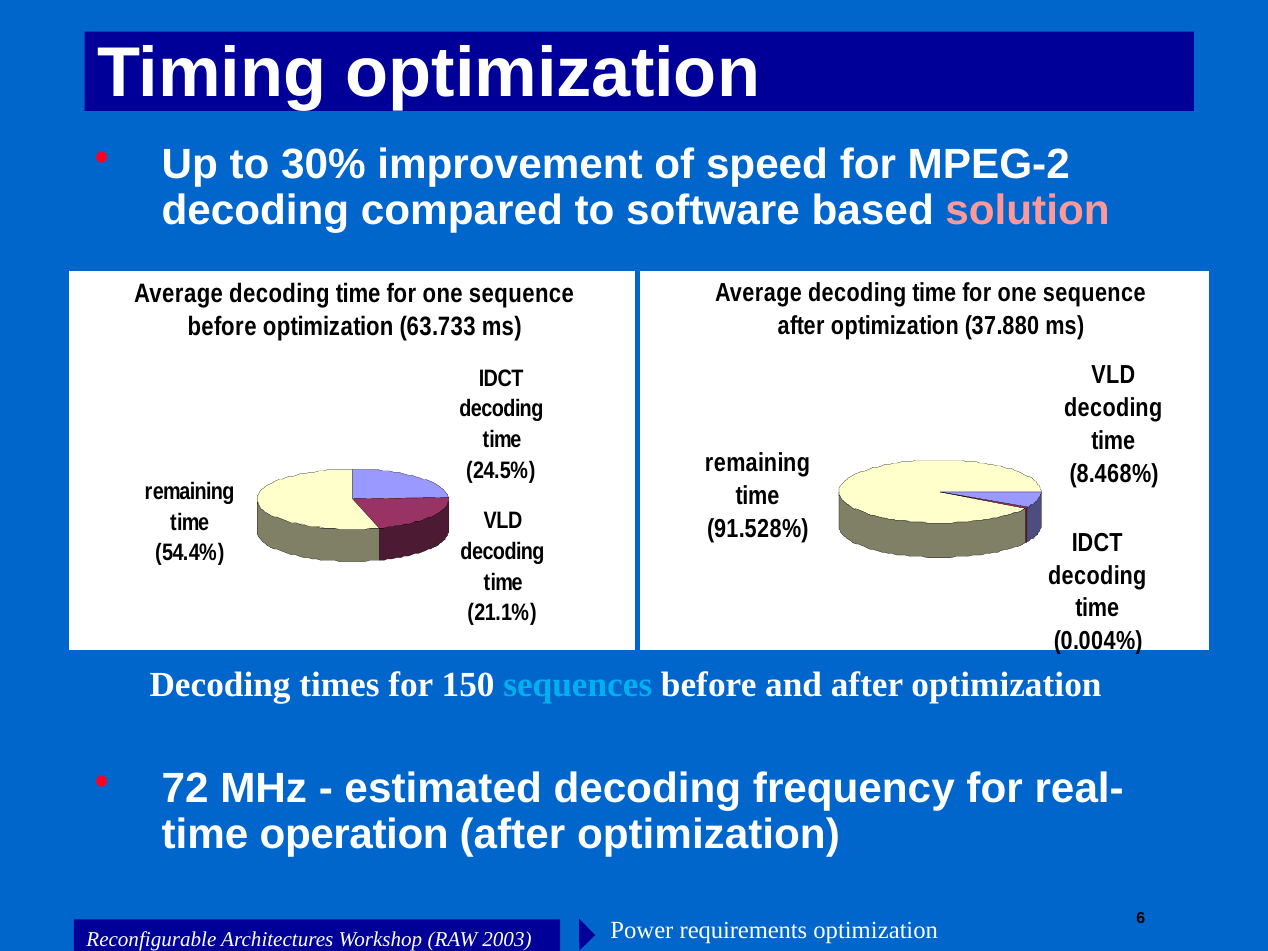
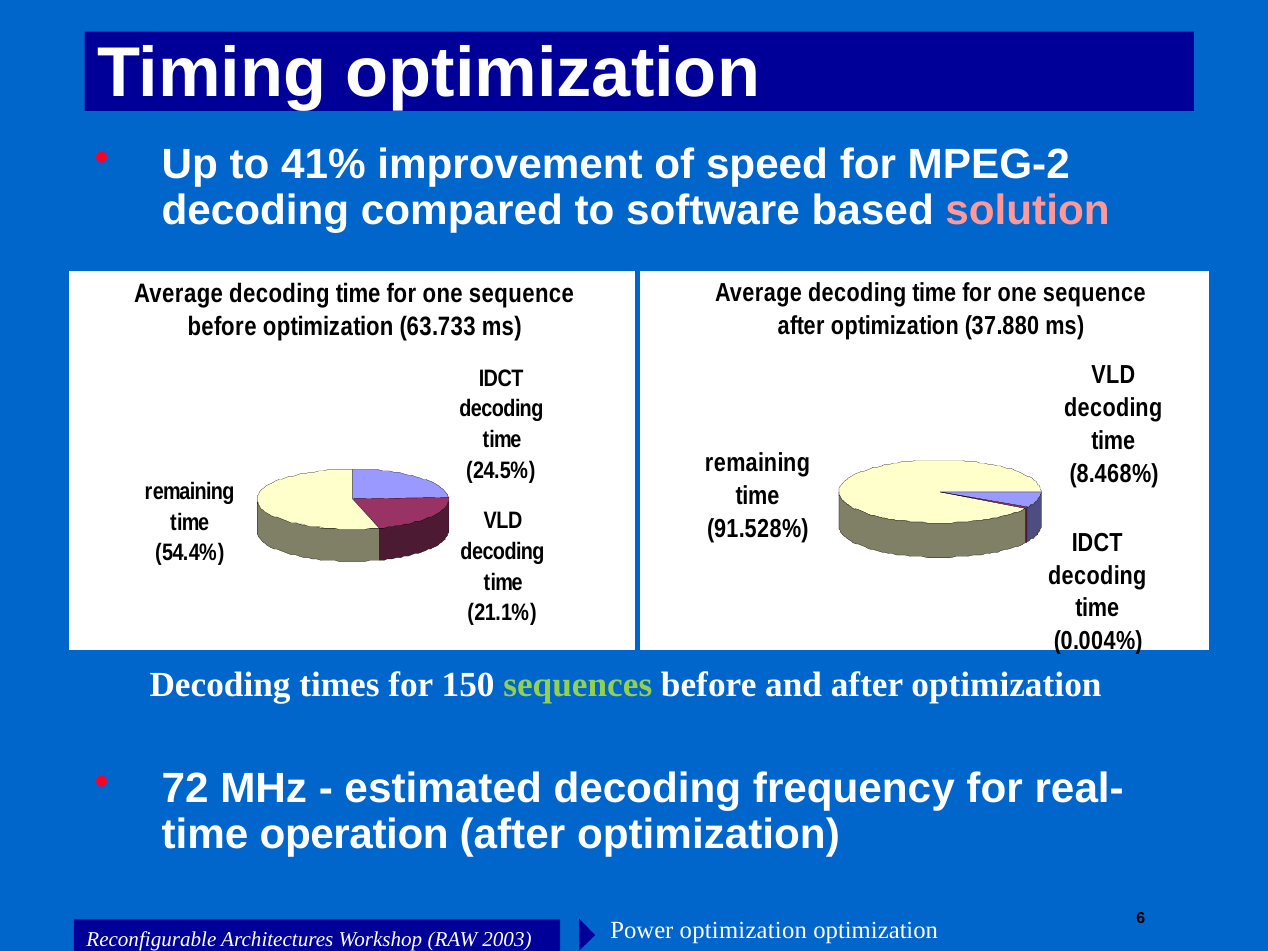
30%: 30% -> 41%
sequences colour: light blue -> light green
Power requirements: requirements -> optimization
